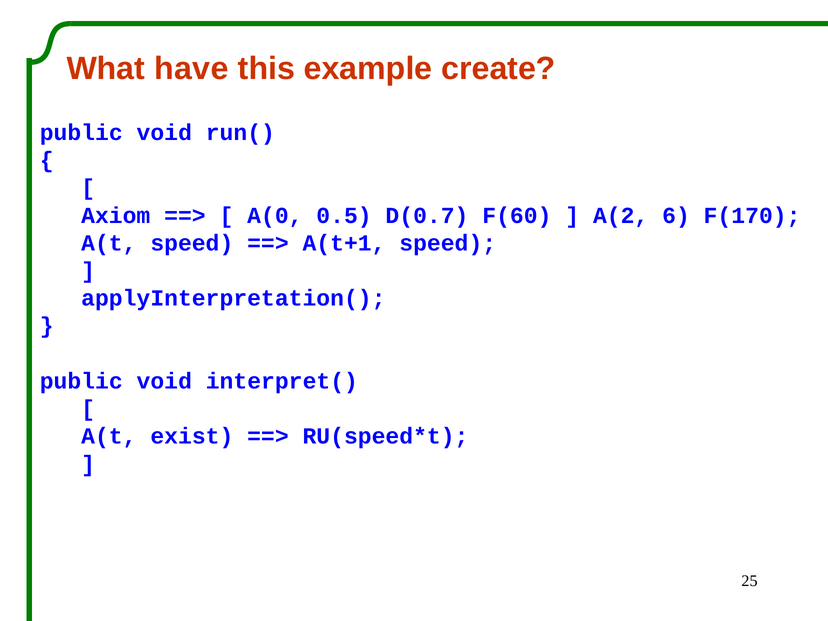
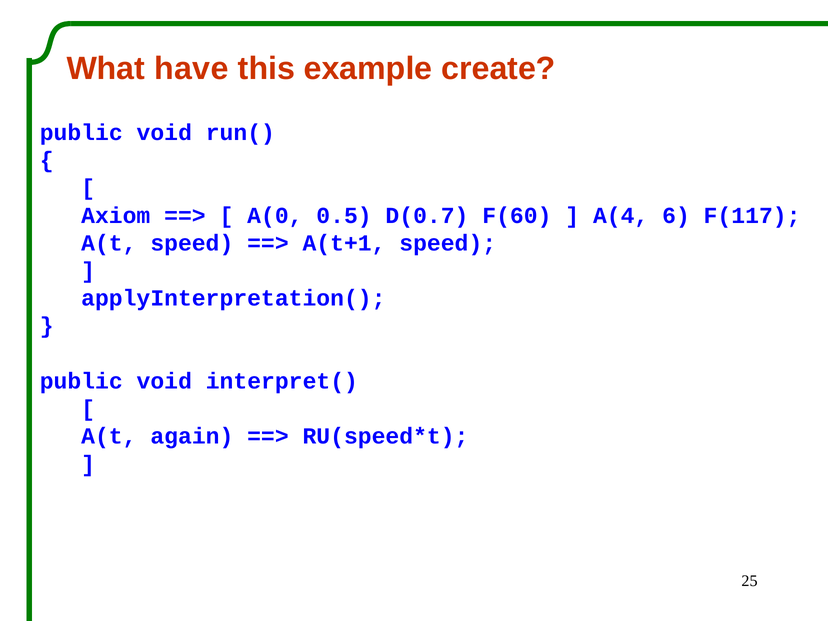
A(2: A(2 -> A(4
F(170: F(170 -> F(117
exist: exist -> again
